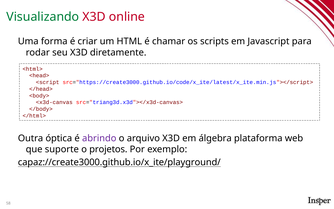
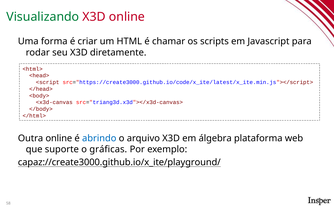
Outra óptica: óptica -> online
abrindo colour: purple -> blue
projetos: projetos -> gráficas
